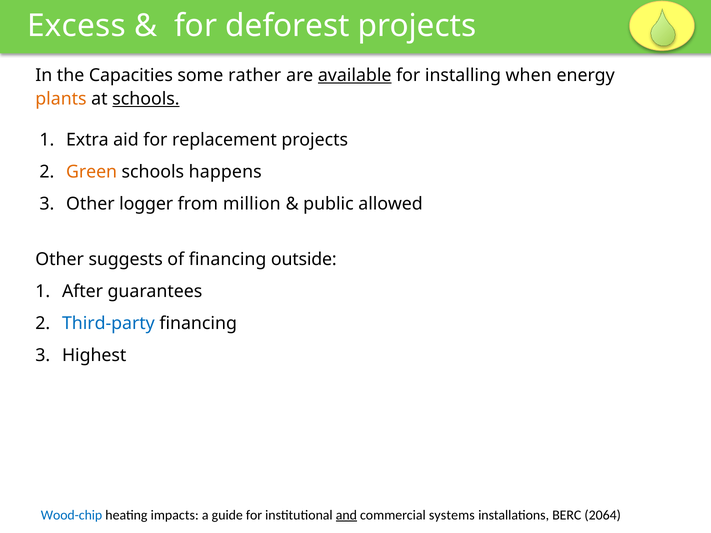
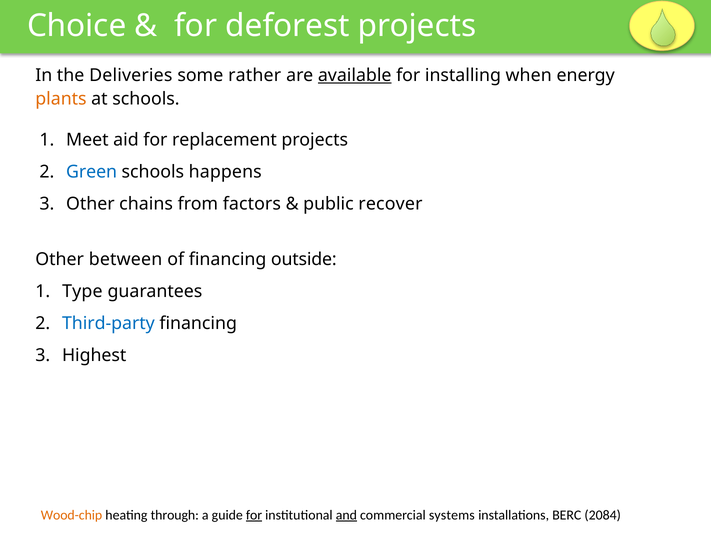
Excess: Excess -> Choice
Capacities: Capacities -> Deliveries
schools at (146, 99) underline: present -> none
Extra: Extra -> Meet
Green colour: orange -> blue
logger: logger -> chains
million: million -> factors
allowed: allowed -> recover
suggests: suggests -> between
After: After -> Type
Wood-chip colour: blue -> orange
impacts: impacts -> through
for at (254, 515) underline: none -> present
2064: 2064 -> 2084
